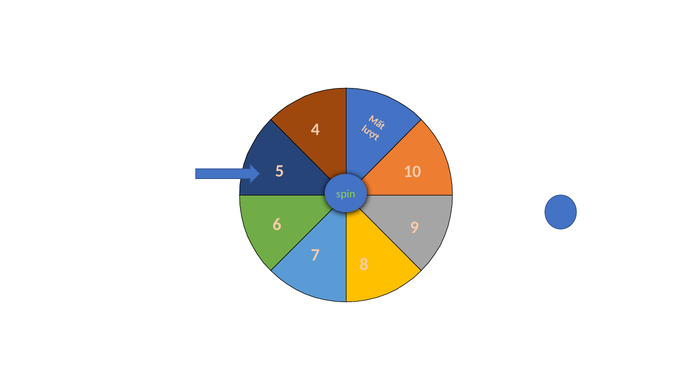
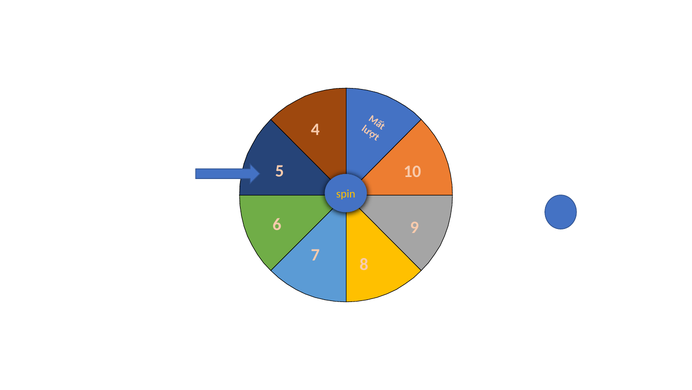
spin colour: light green -> yellow
